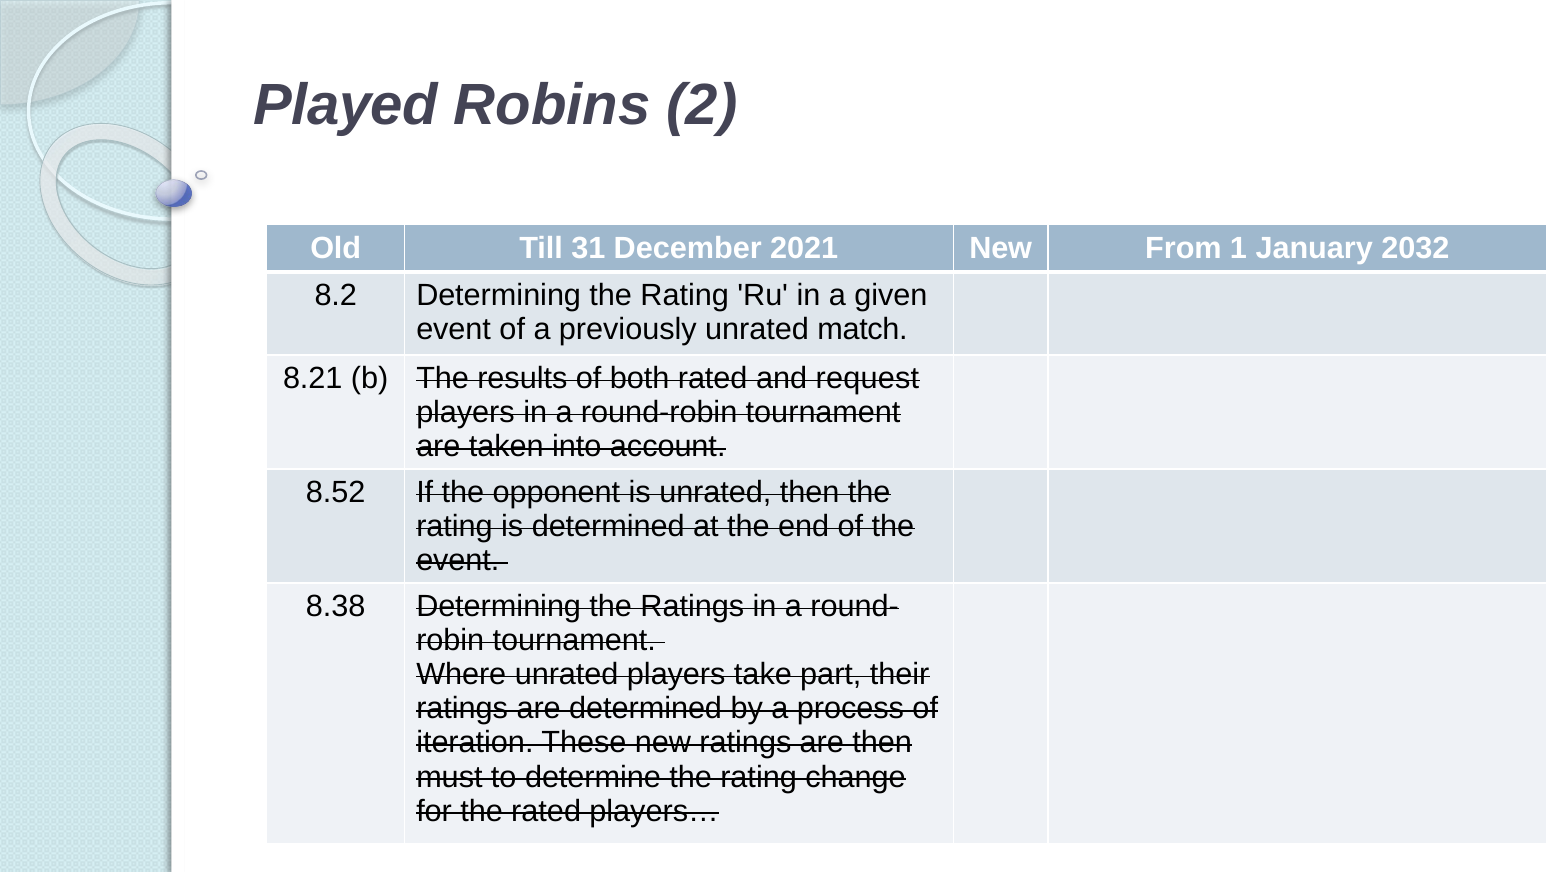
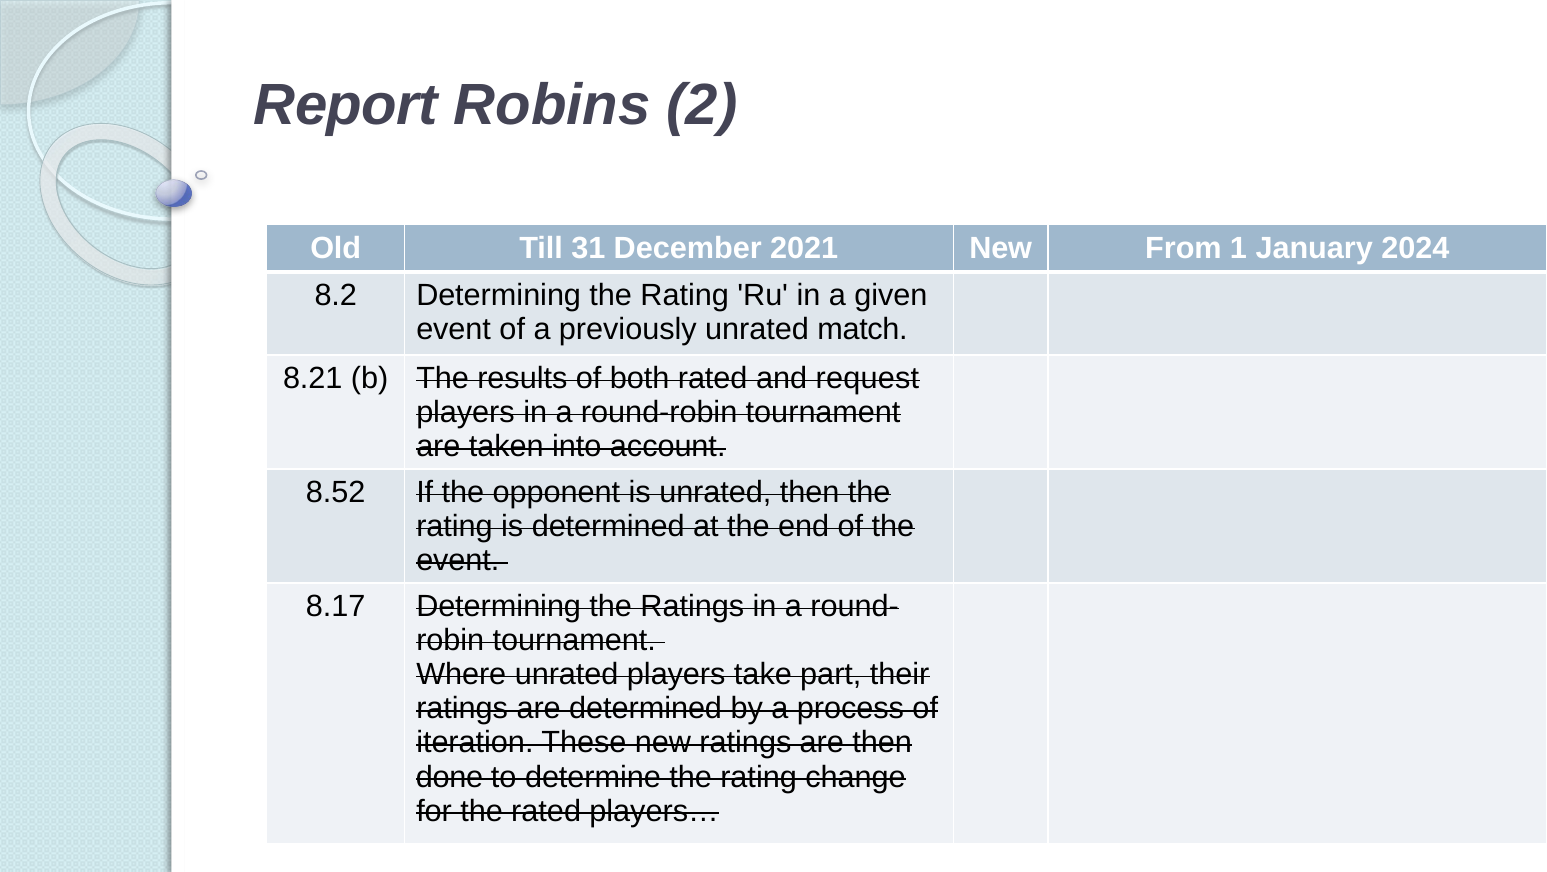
Played: Played -> Report
2032: 2032 -> 2024
8.38: 8.38 -> 8.17
must: must -> done
